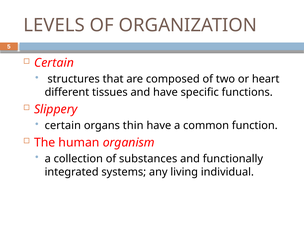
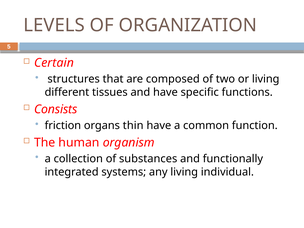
or heart: heart -> living
Slippery: Slippery -> Consists
certain at (63, 125): certain -> friction
